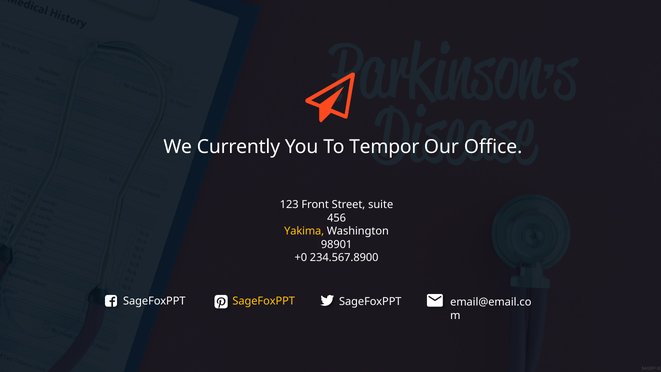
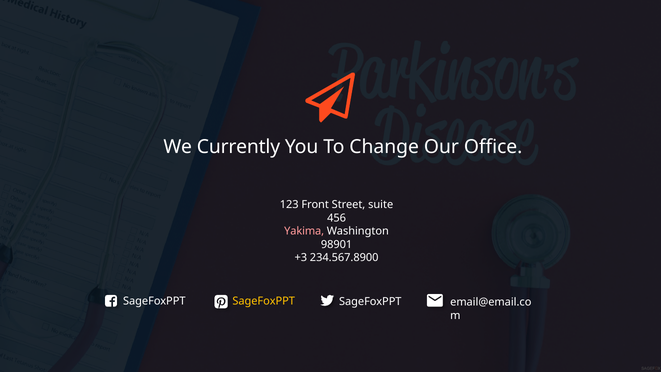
Tempor: Tempor -> Change
Yakima colour: yellow -> pink
+0: +0 -> +3
